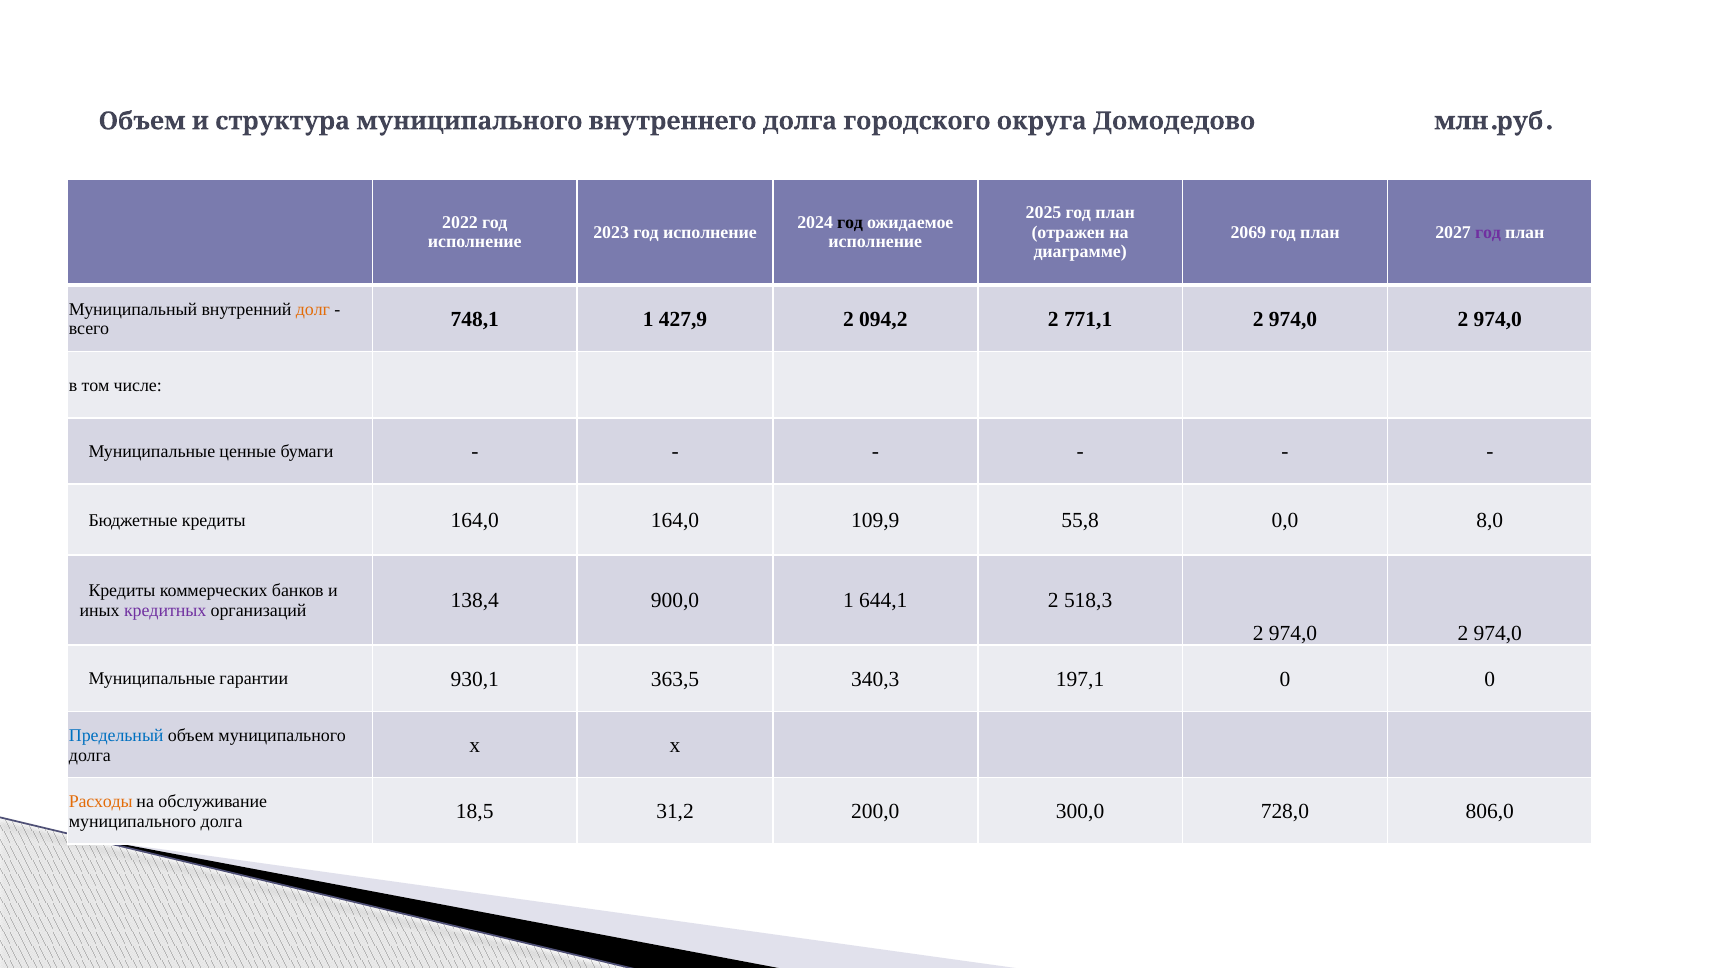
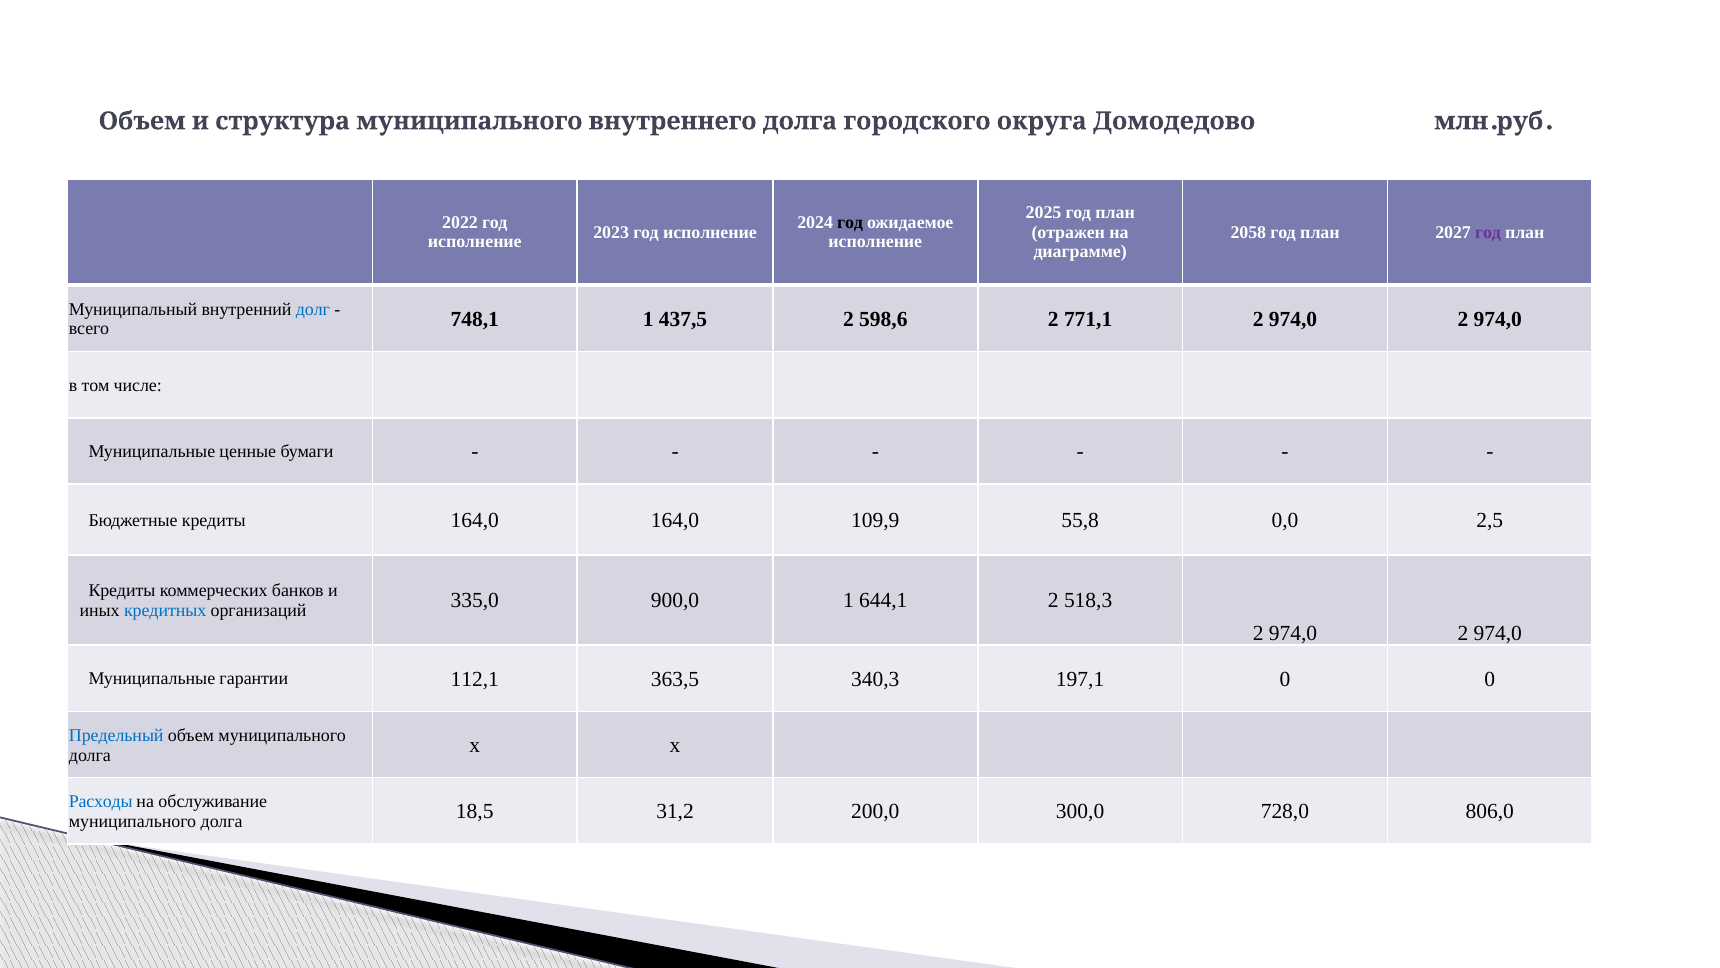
2069: 2069 -> 2058
долг colour: orange -> blue
427,9: 427,9 -> 437,5
094,2: 094,2 -> 598,6
8,0: 8,0 -> 2,5
кредитных colour: purple -> blue
138,4: 138,4 -> 335,0
930,1: 930,1 -> 112,1
Расходы colour: orange -> blue
